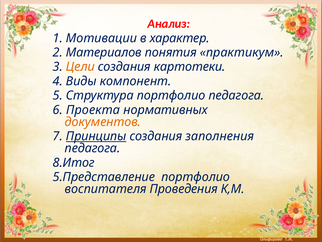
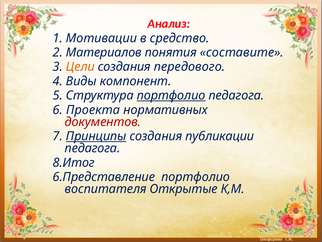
характер: характер -> средство
практикум: практикум -> составите
картотеки: картотеки -> передового
портфолио at (171, 95) underline: none -> present
документов colour: orange -> red
заполнения: заполнения -> публикации
5.Представление: 5.Представление -> 6.Представление
Проведения: Проведения -> Открытые
